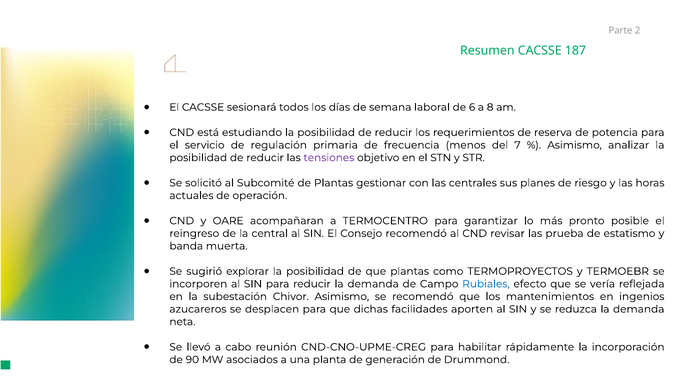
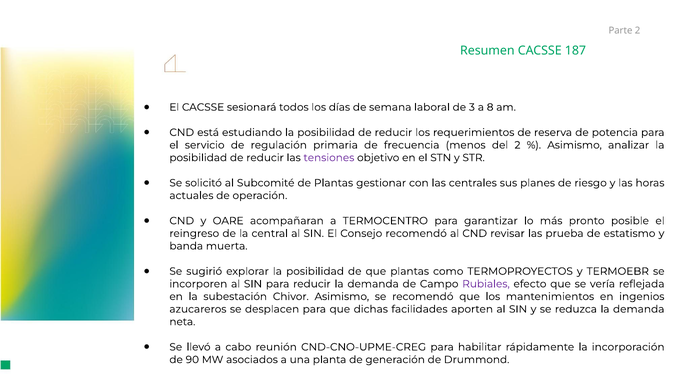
6: 6 -> 3
del 7: 7 -> 2
Rubiales colour: blue -> purple
